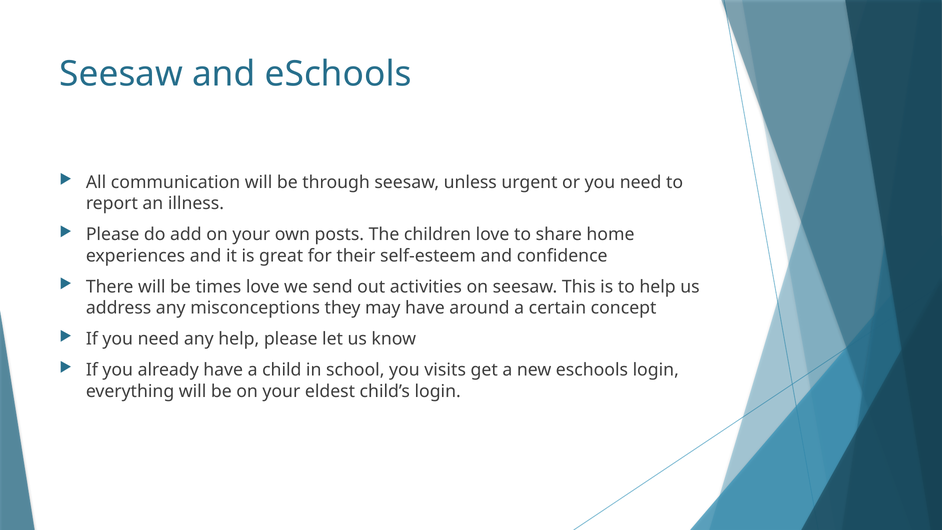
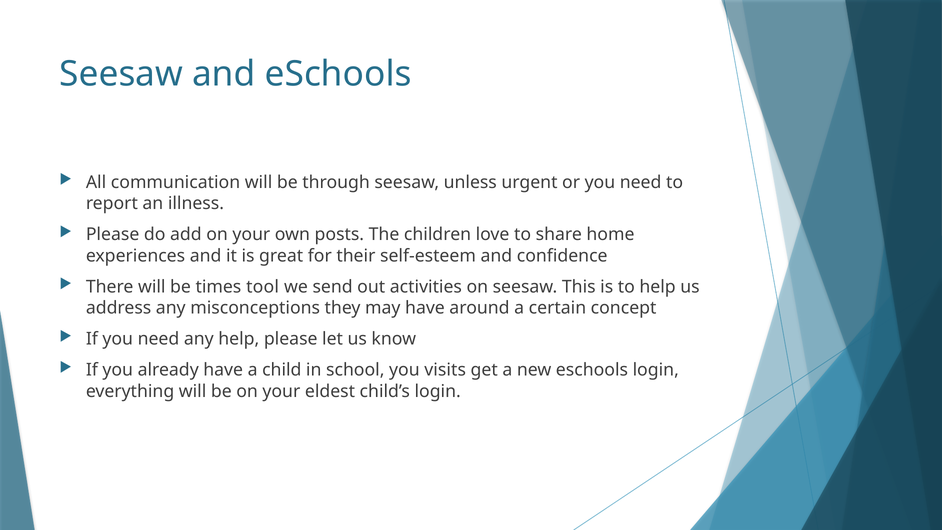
times love: love -> tool
